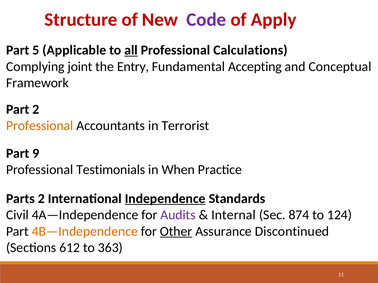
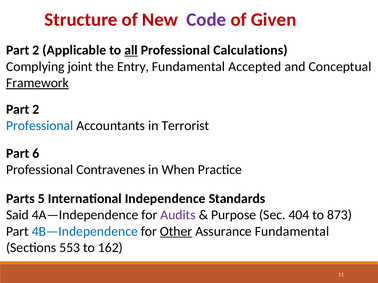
Apply: Apply -> Given
5 at (36, 50): 5 -> 2
Accepting: Accepting -> Accepted
Framework underline: none -> present
Professional at (40, 126) colour: orange -> blue
9: 9 -> 6
Testimonials: Testimonials -> Contravenes
Parts 2: 2 -> 5
Independence underline: present -> none
Civil: Civil -> Said
Internal: Internal -> Purpose
874: 874 -> 404
124: 124 -> 873
4B—Independence colour: orange -> blue
Assurance Discontinued: Discontinued -> Fundamental
612: 612 -> 553
363: 363 -> 162
